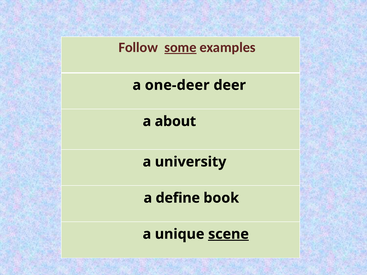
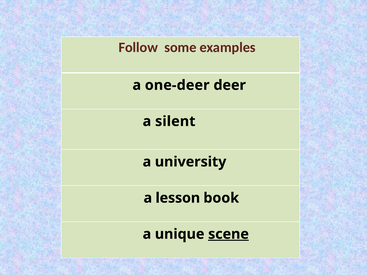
some underline: present -> none
about: about -> silent
define: define -> lesson
